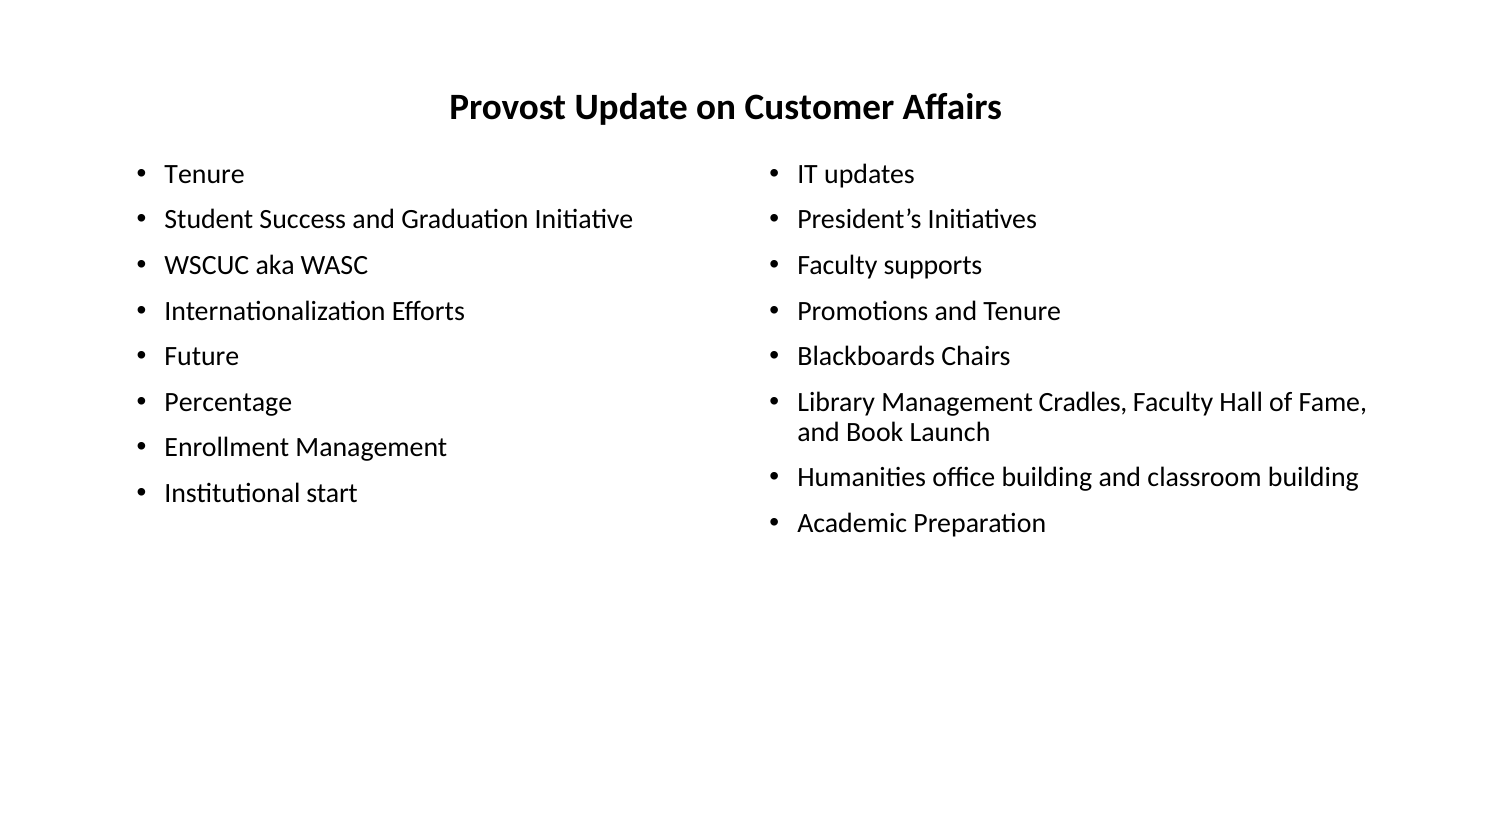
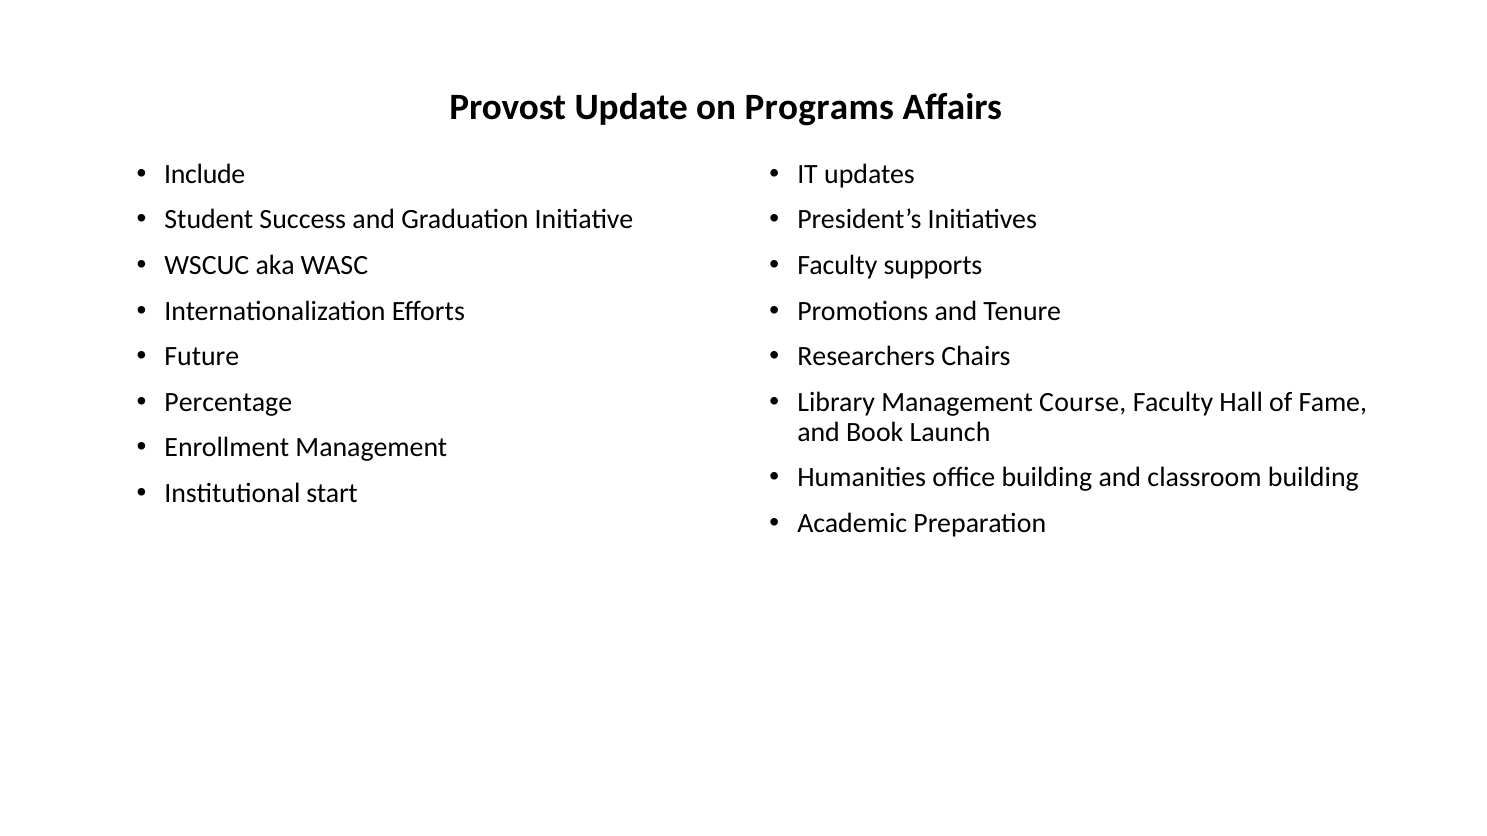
Customer: Customer -> Programs
Tenure at (205, 174): Tenure -> Include
Blackboards: Blackboards -> Researchers
Cradles: Cradles -> Course
